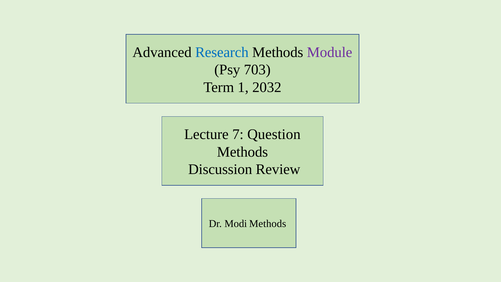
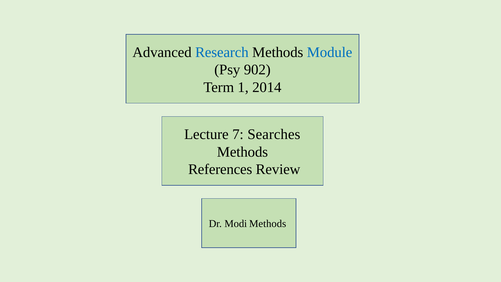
Module colour: purple -> blue
703: 703 -> 902
2032: 2032 -> 2014
Question: Question -> Searches
Discussion: Discussion -> References
